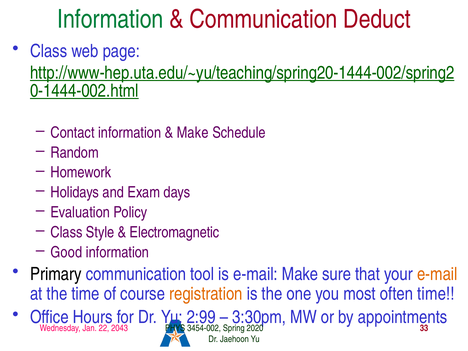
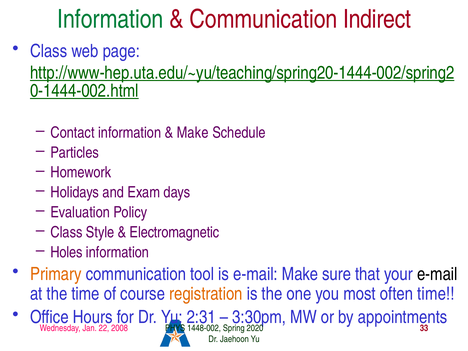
Deduct: Deduct -> Indirect
Random: Random -> Particles
Good: Good -> Holes
Primary colour: black -> orange
e-mail at (437, 274) colour: orange -> black
2:99: 2:99 -> 2:31
2043: 2043 -> 2008
3454-002: 3454-002 -> 1448-002
